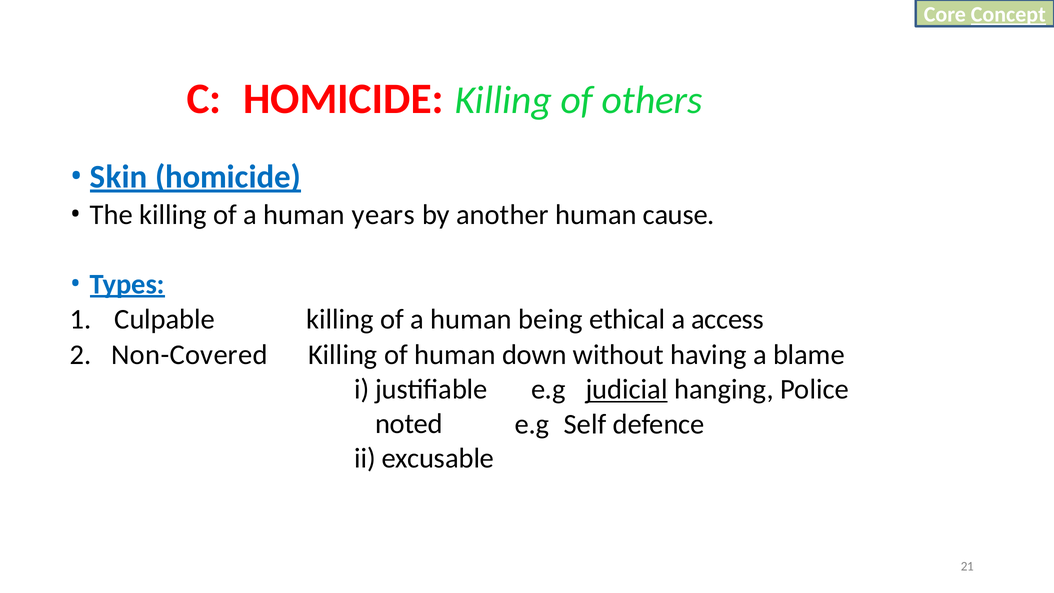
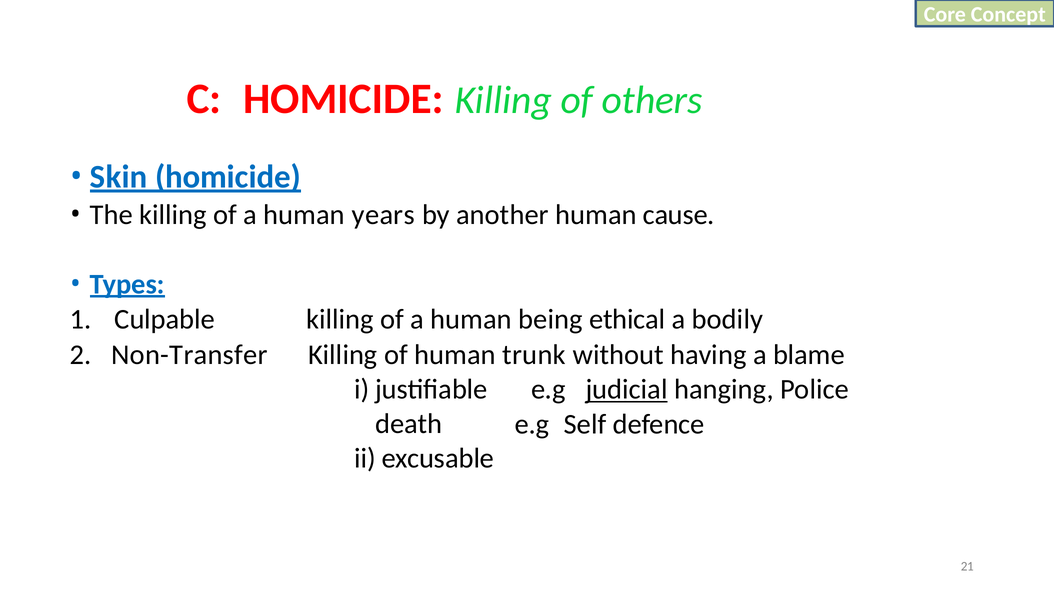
Concept underline: present -> none
access: access -> bodily
Non-Covered: Non-Covered -> Non-Transfer
down: down -> trunk
noted: noted -> death
